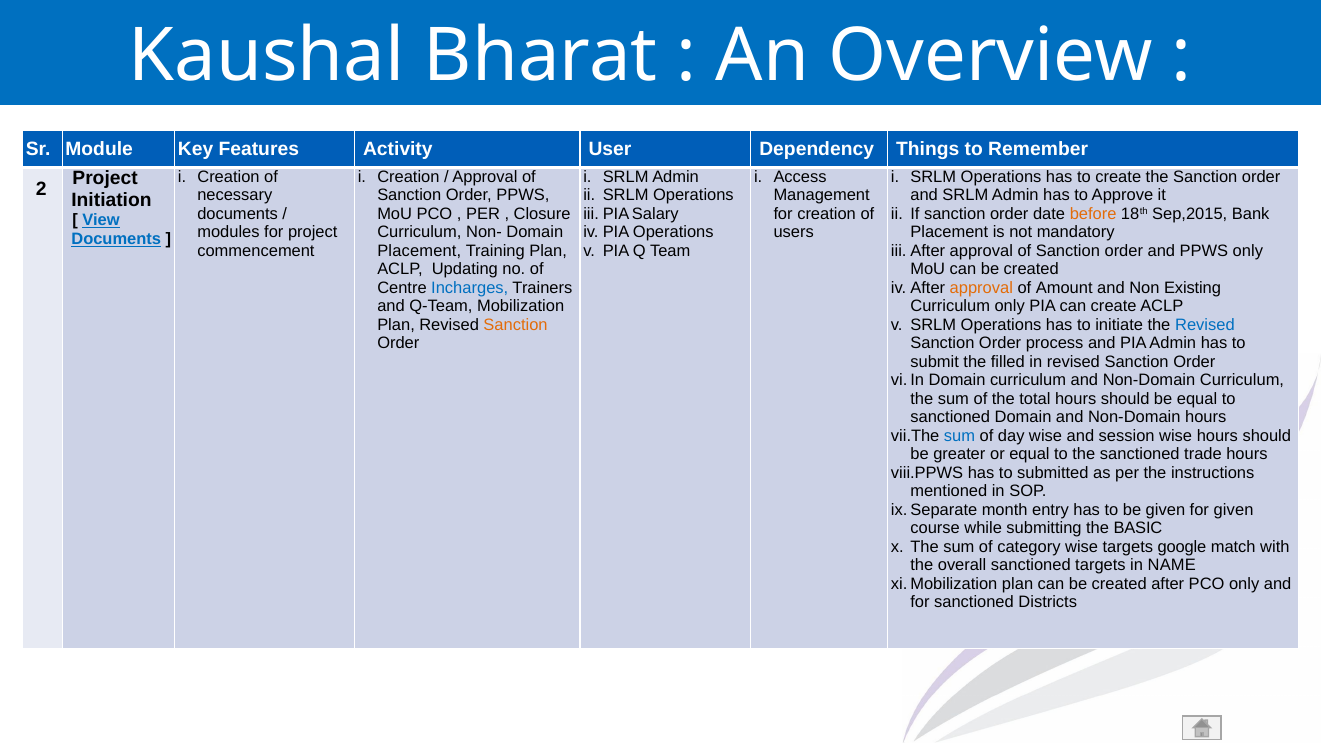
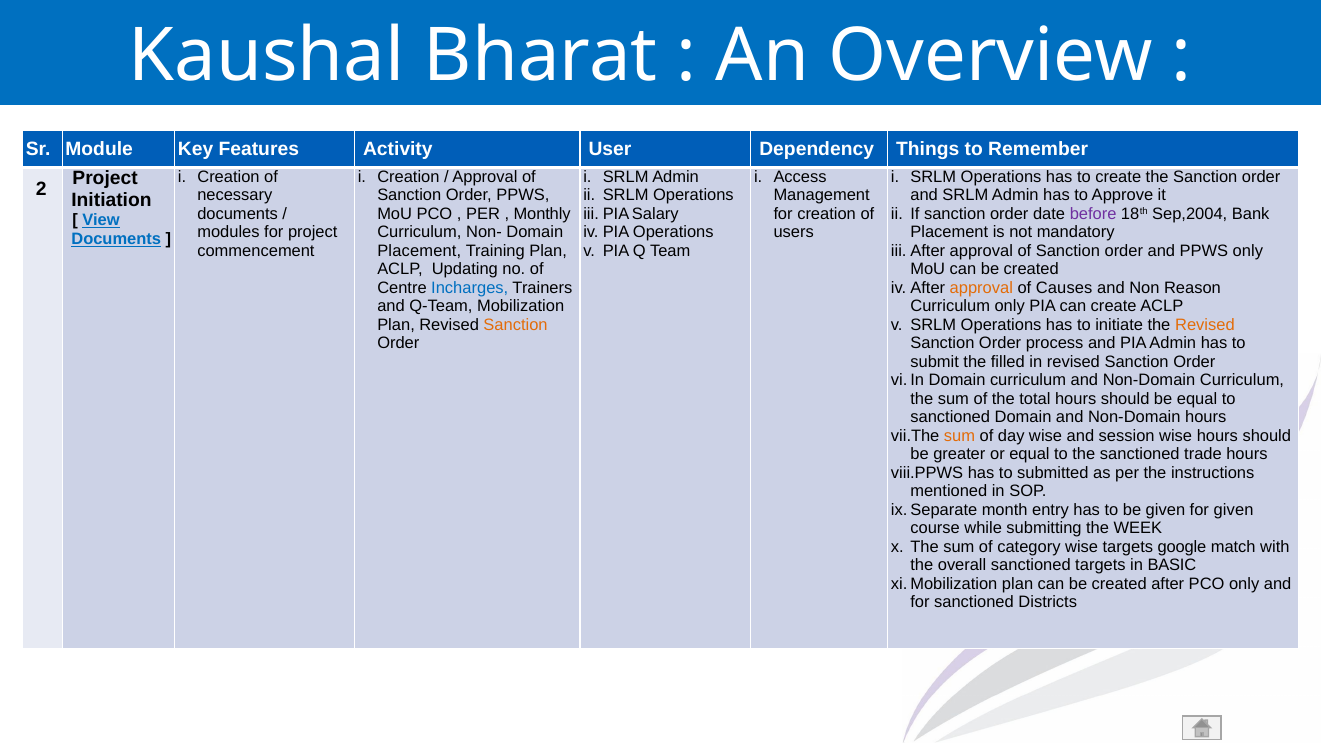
Closure: Closure -> Monthly
before colour: orange -> purple
Sep,2015: Sep,2015 -> Sep,2004
Amount: Amount -> Causes
Existing: Existing -> Reason
Revised at (1205, 325) colour: blue -> orange
sum at (960, 436) colour: blue -> orange
BASIC: BASIC -> WEEK
NAME: NAME -> BASIC
